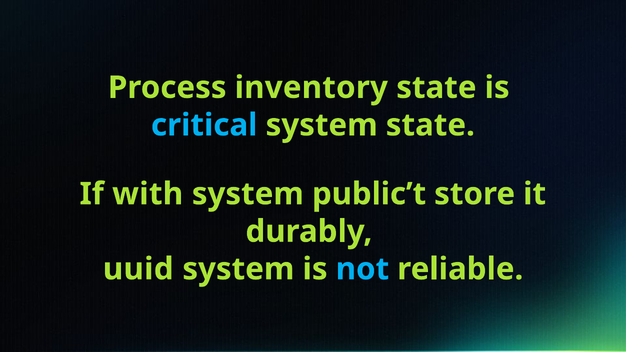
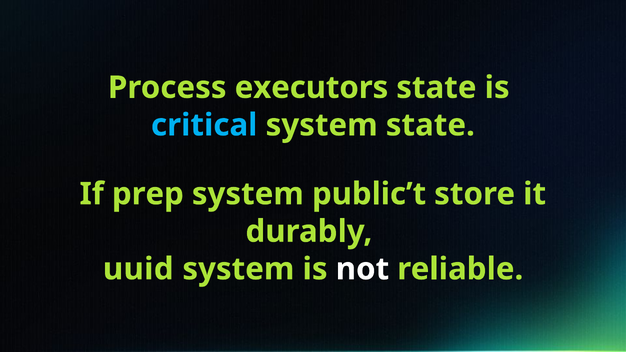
inventory: inventory -> executors
with: with -> prep
not colour: light blue -> white
